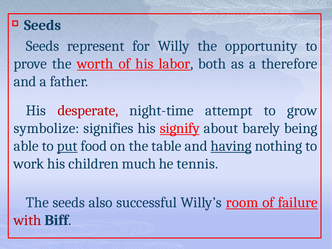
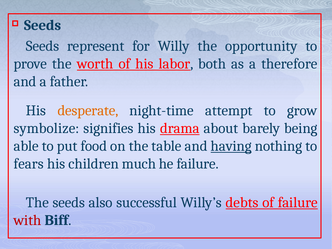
desperate colour: red -> orange
signify: signify -> drama
put underline: present -> none
work: work -> fears
he tennis: tennis -> failure
room: room -> debts
